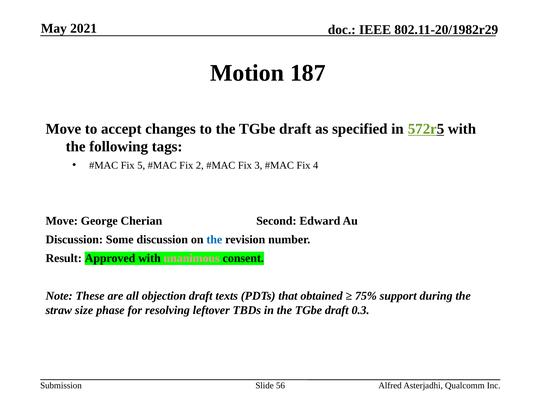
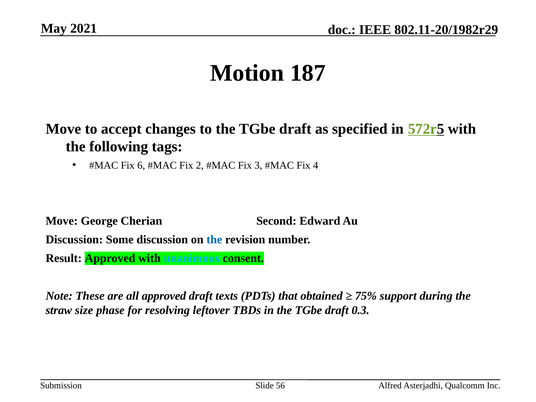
5: 5 -> 6
unanimous colour: pink -> light blue
all objection: objection -> approved
